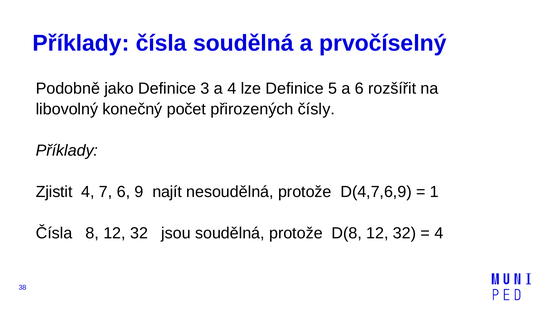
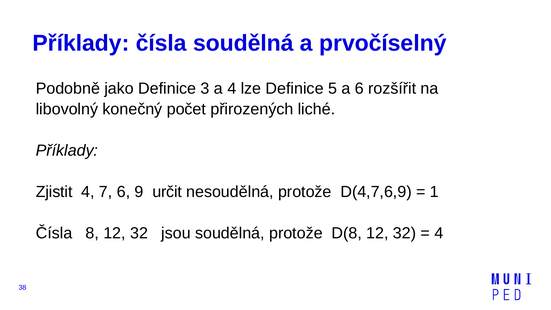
čísly: čísly -> liché
najít: najít -> určit
